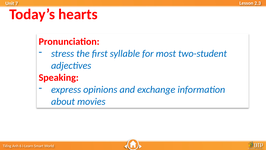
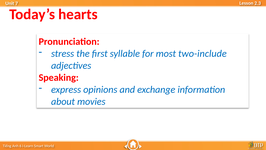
two-student: two-student -> two-include
